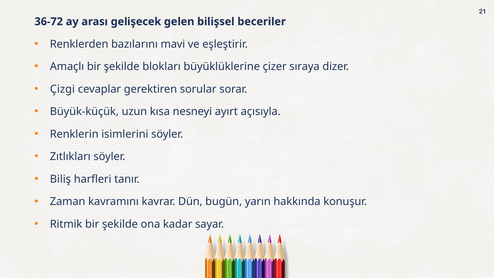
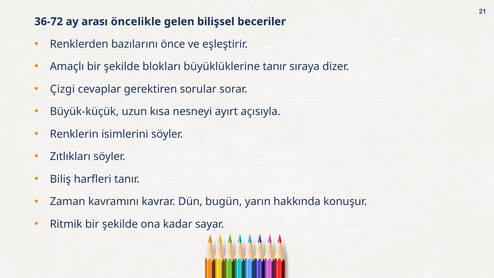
gelişecek: gelişecek -> öncelikle
mavi: mavi -> önce
büyüklüklerine çizer: çizer -> tanır
